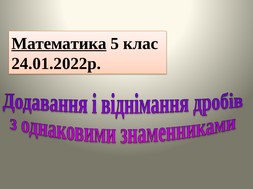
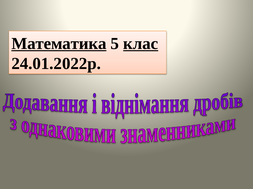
клас underline: none -> present
